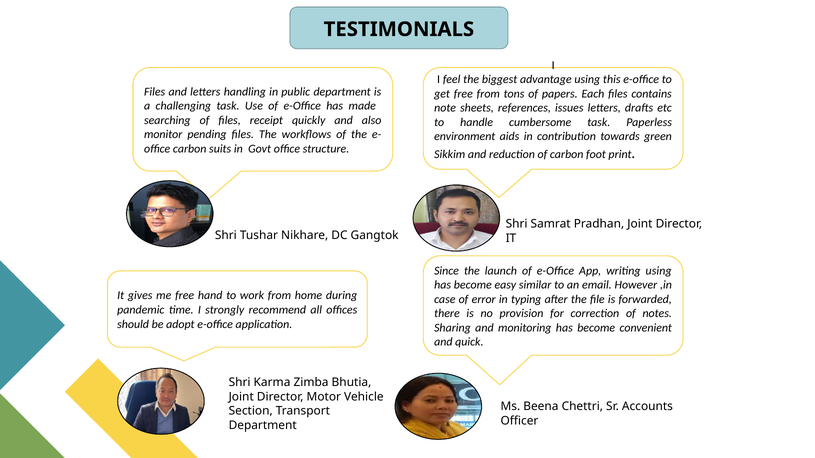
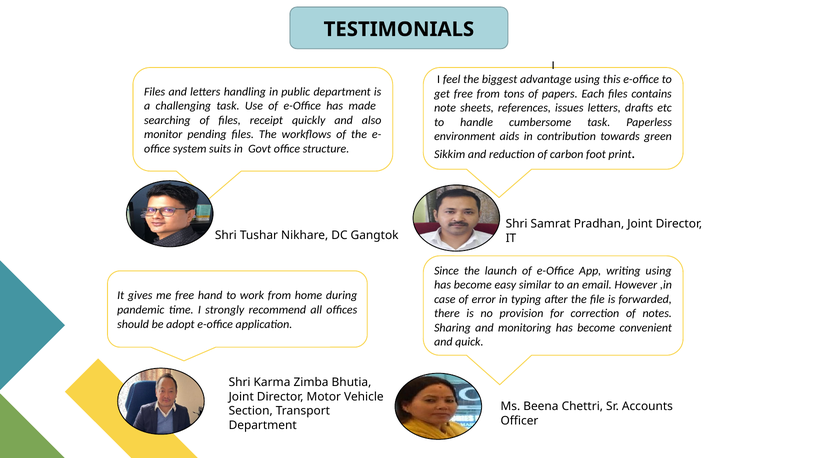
office carbon: carbon -> system
